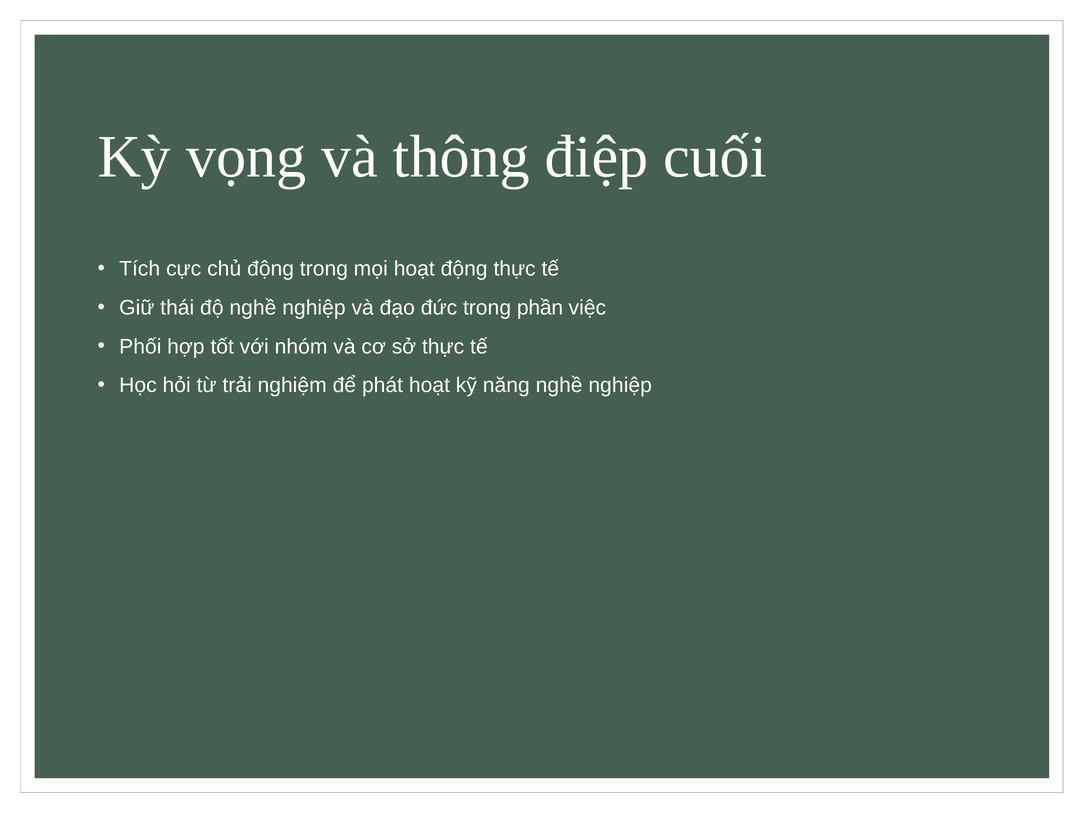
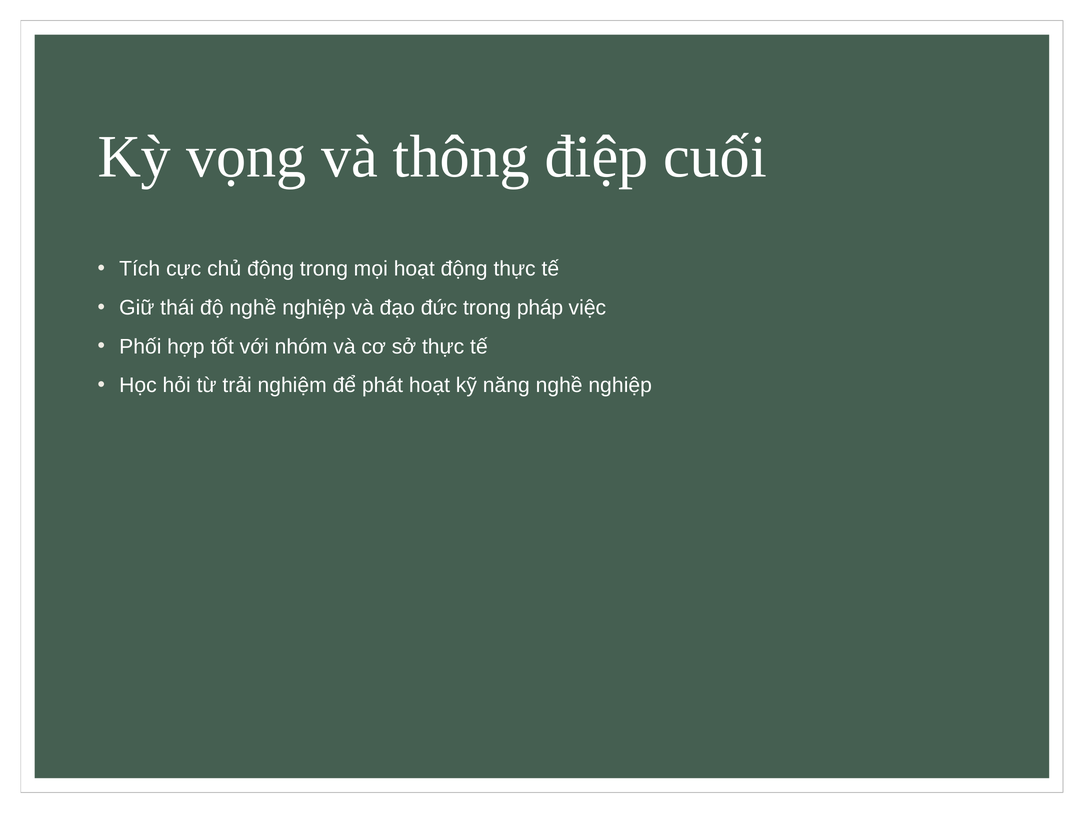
phần: phần -> pháp
